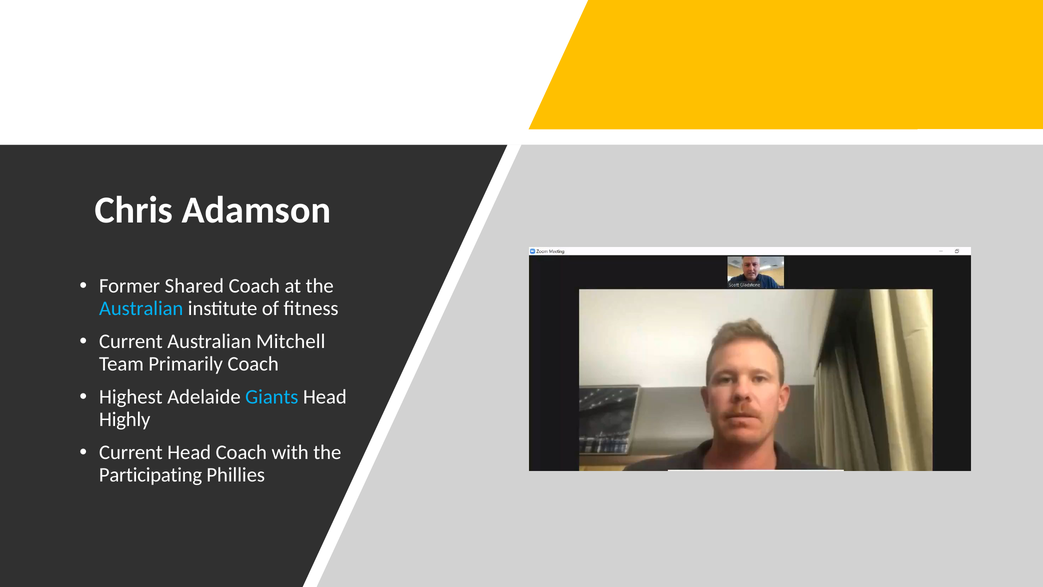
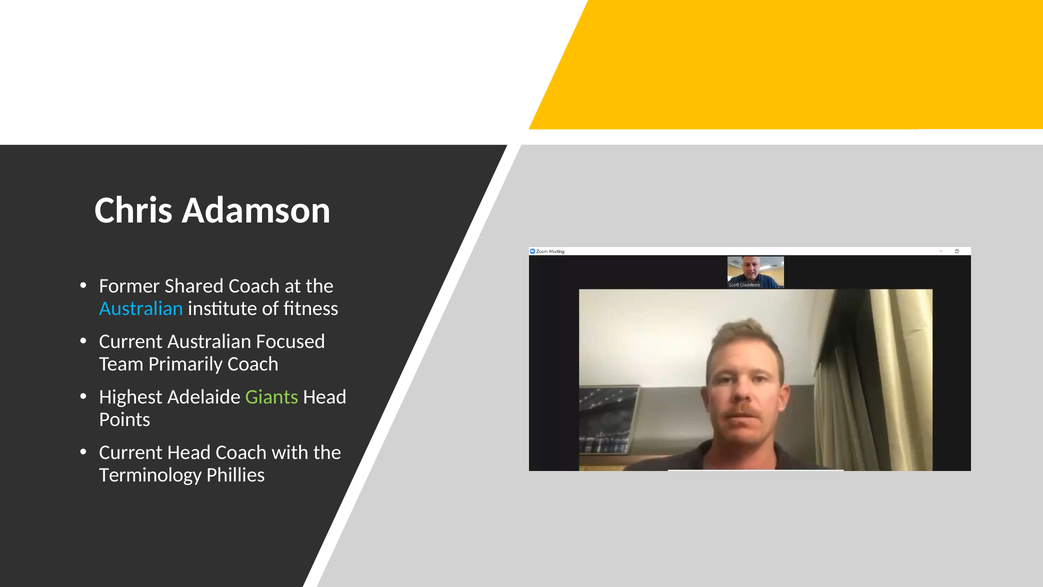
Mitchell: Mitchell -> Focused
Giants colour: light blue -> light green
Highly: Highly -> Points
Participating: Participating -> Terminology
